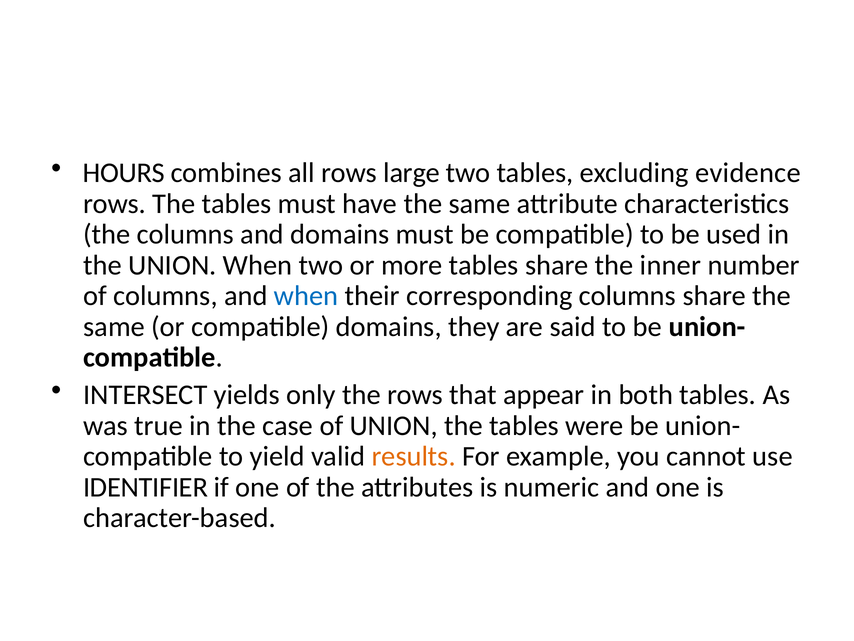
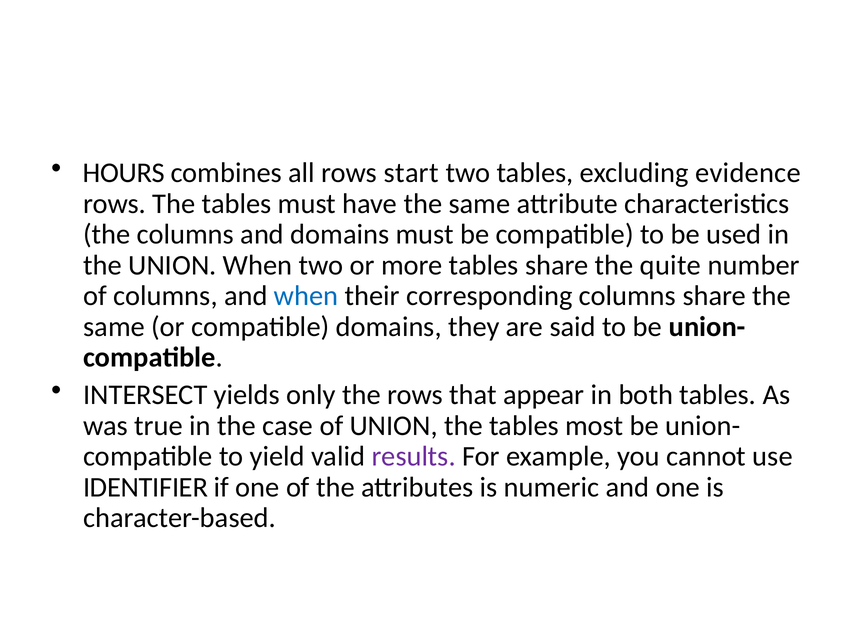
large: large -> start
inner: inner -> quite
were: were -> most
results colour: orange -> purple
